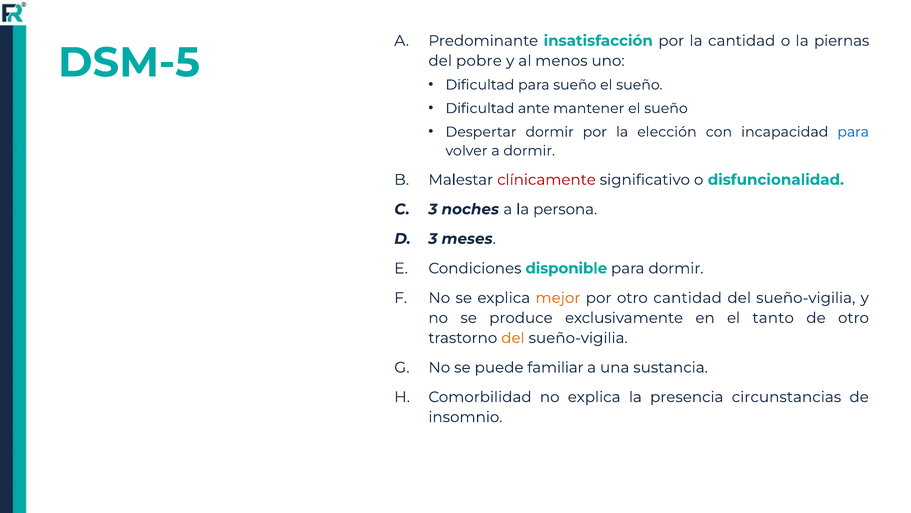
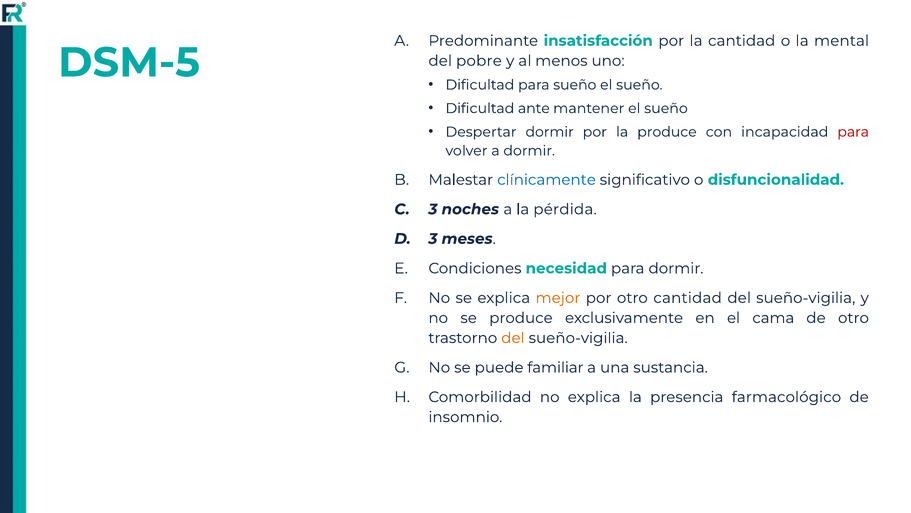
piernas: piernas -> mental
la elección: elección -> produce
para at (853, 132) colour: blue -> red
clínicamente colour: red -> blue
persona: persona -> pérdida
disponible: disponible -> necesidad
tanto: tanto -> cama
circunstancias: circunstancias -> farmacológico
